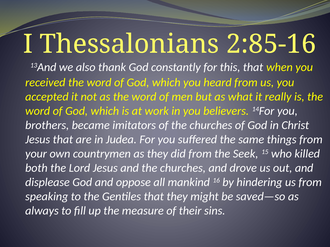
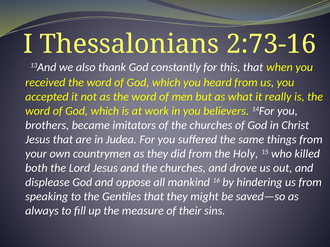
2:85-16: 2:85-16 -> 2:73-16
Seek: Seek -> Holy
